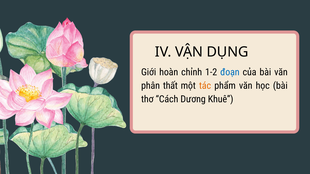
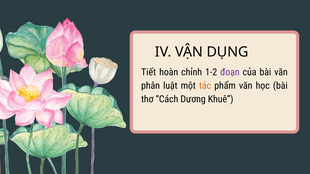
Giới: Giới -> Tiết
đoạn colour: blue -> purple
thất: thất -> luật
